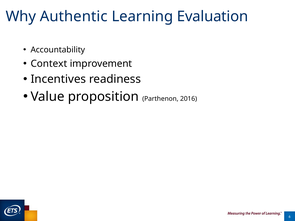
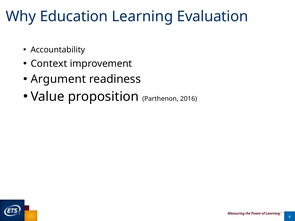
Authentic: Authentic -> Education
Incentives: Incentives -> Argument
